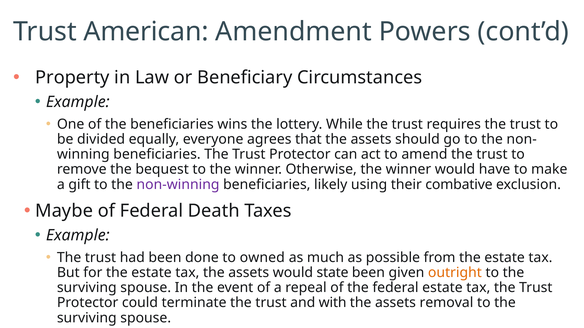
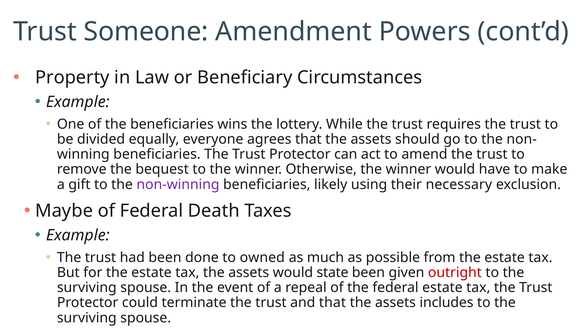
American: American -> Someone
combative: combative -> necessary
outright colour: orange -> red
and with: with -> that
removal: removal -> includes
